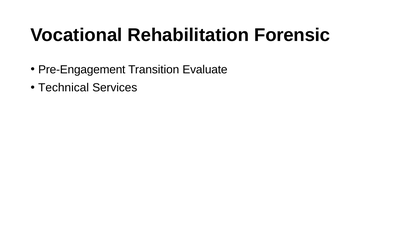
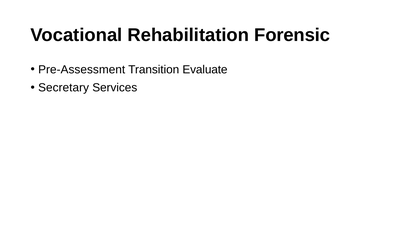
Pre-Engagement: Pre-Engagement -> Pre-Assessment
Technical: Technical -> Secretary
